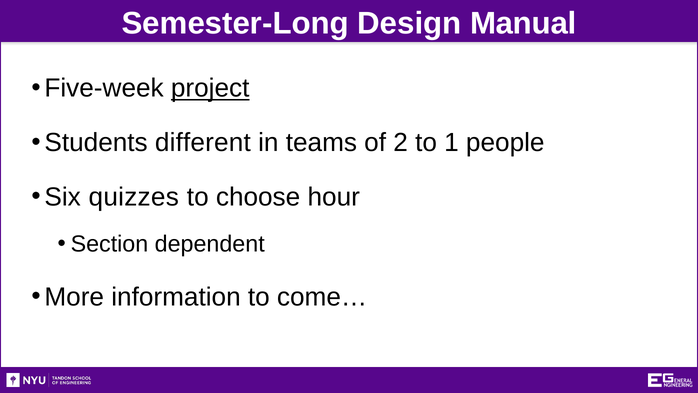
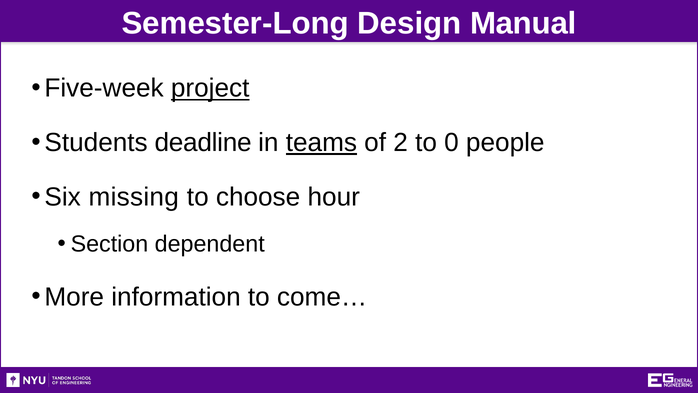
different: different -> deadline
teams underline: none -> present
1: 1 -> 0
quizzes: quizzes -> missing
